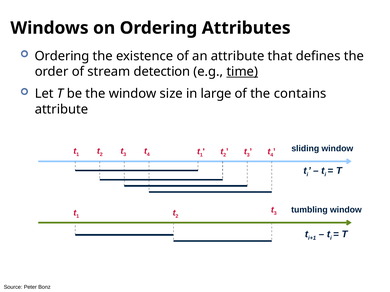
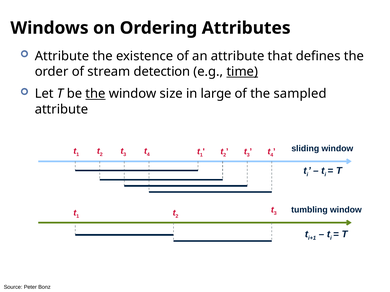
Ordering at (62, 56): Ordering -> Attribute
the at (96, 94) underline: none -> present
contains: contains -> sampled
